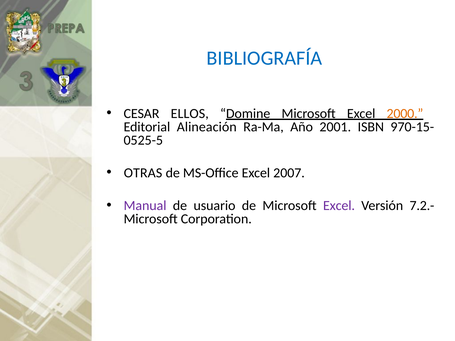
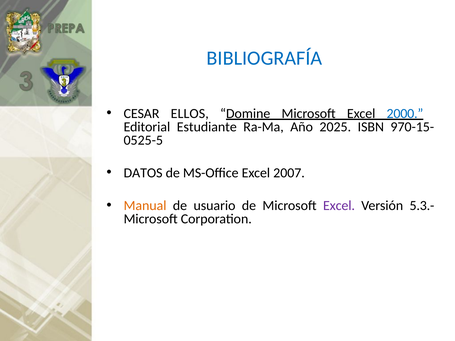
2000 colour: orange -> blue
Alineación: Alineación -> Estudiante
2001: 2001 -> 2025
OTRAS: OTRAS -> DATOS
Manual colour: purple -> orange
7.2.-: 7.2.- -> 5.3.-
